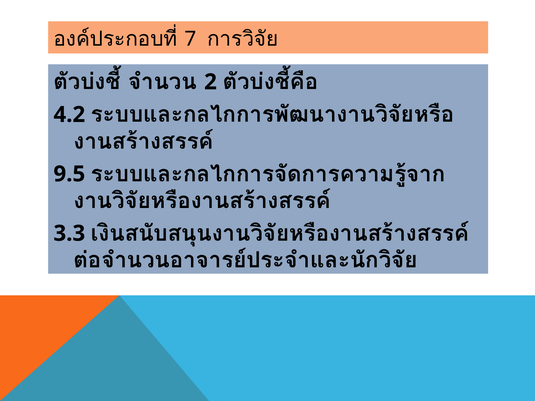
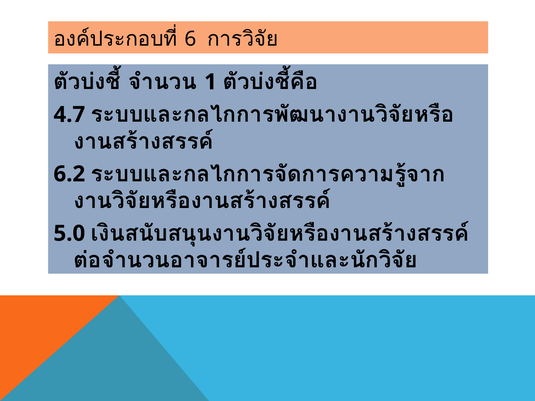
7: 7 -> 6
2: 2 -> 1
4.2: 4.2 -> 4.7
9.5: 9.5 -> 6.2
3.3: 3.3 -> 5.0
